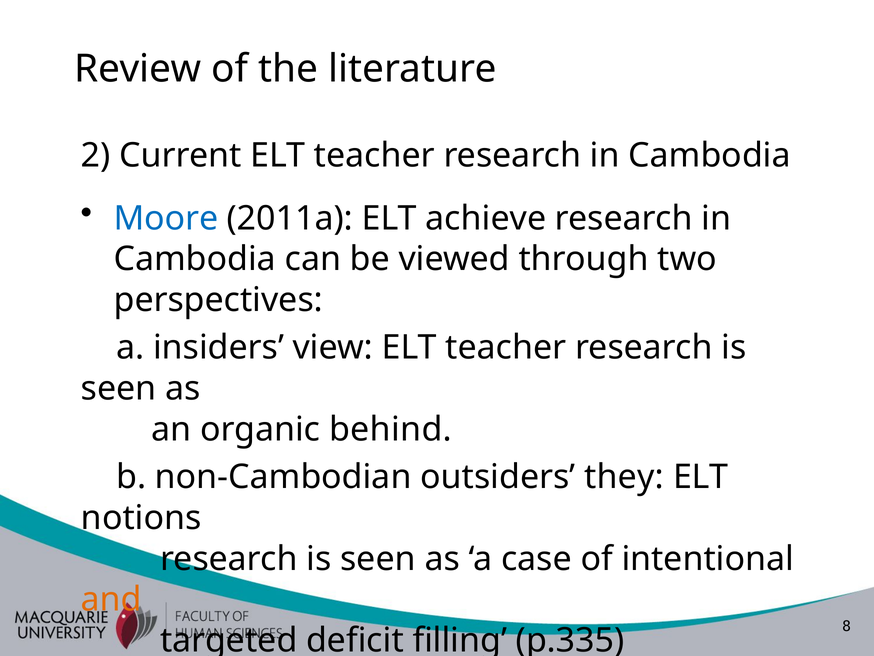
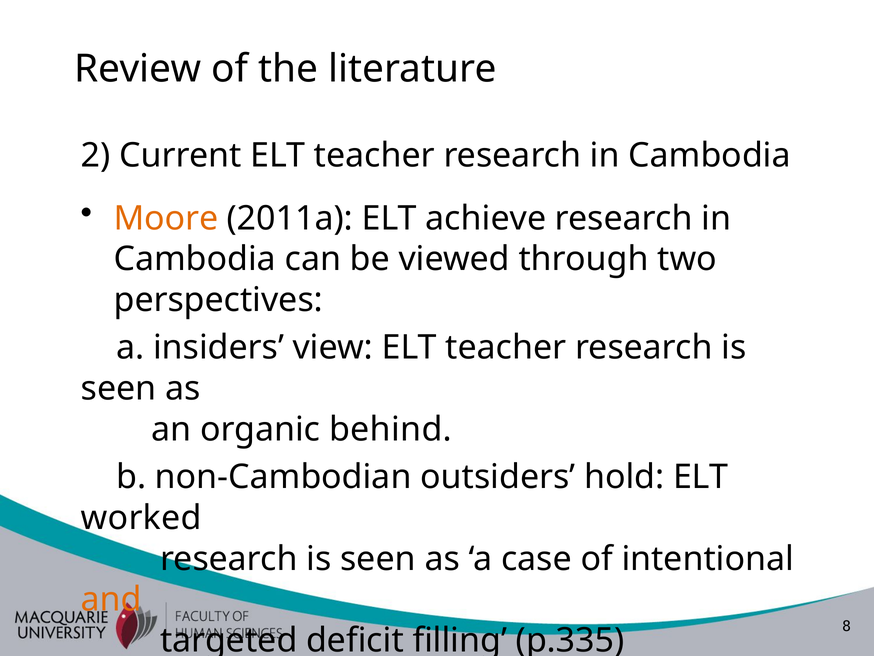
Moore colour: blue -> orange
they: they -> hold
notions: notions -> worked
